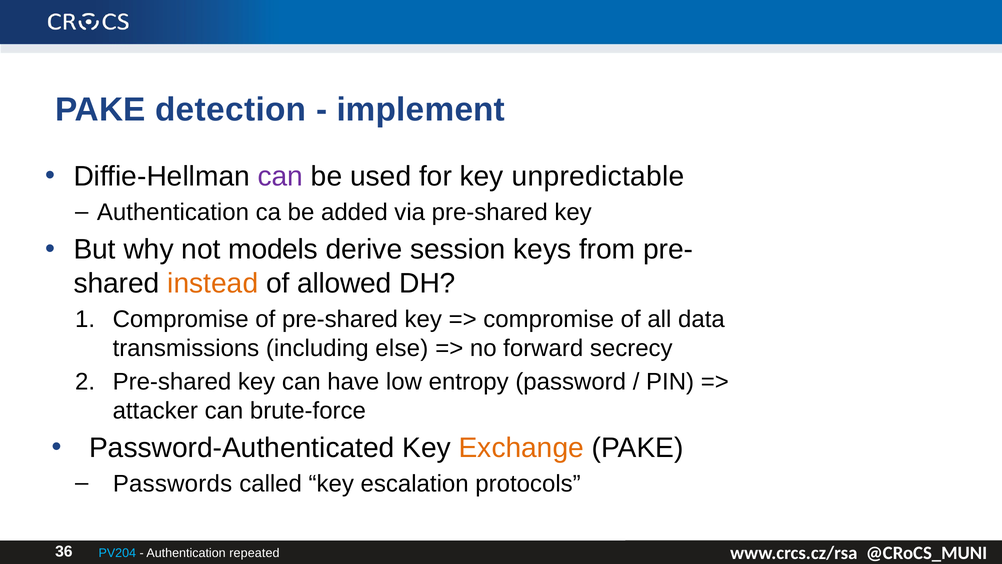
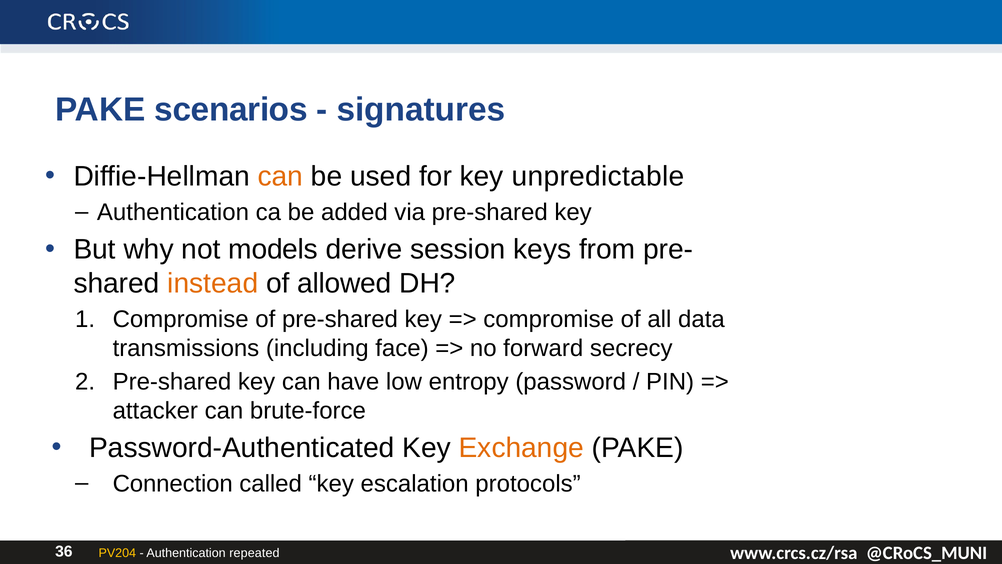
detection: detection -> scenarios
implement: implement -> signatures
can at (280, 176) colour: purple -> orange
else: else -> face
Passwords: Passwords -> Connection
PV204 colour: light blue -> yellow
